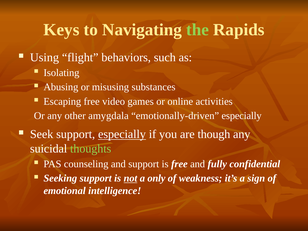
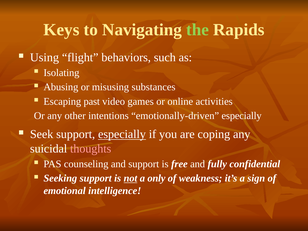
Escaping free: free -> past
amygdala: amygdala -> intentions
though: though -> coping
thoughts colour: light green -> pink
